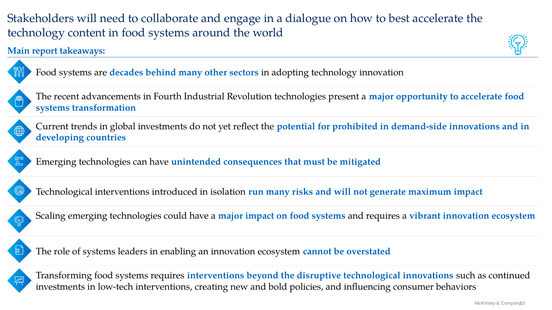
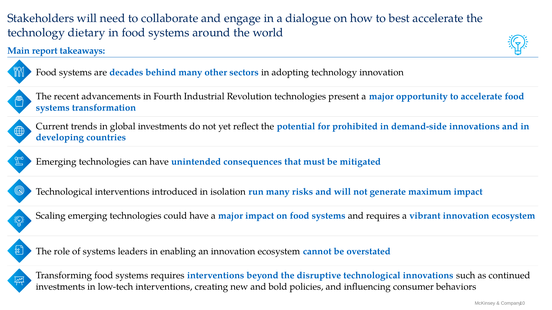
content: content -> dietary
